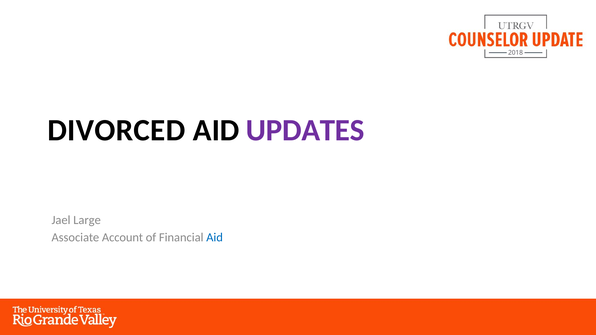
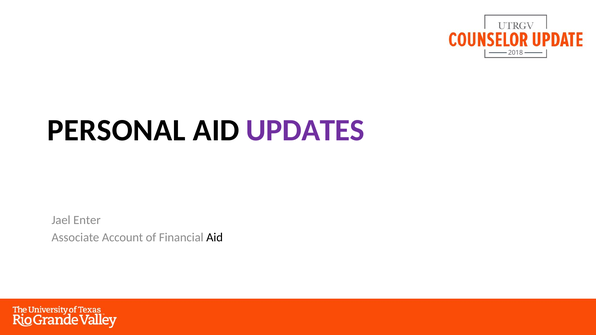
DIVORCED: DIVORCED -> PERSONAL
Large: Large -> Enter
Aid at (215, 238) colour: blue -> black
